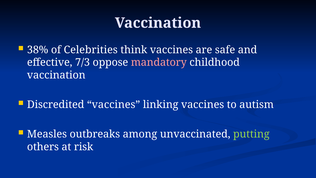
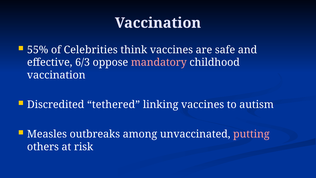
38%: 38% -> 55%
7/3: 7/3 -> 6/3
Discredited vaccines: vaccines -> tethered
putting colour: light green -> pink
